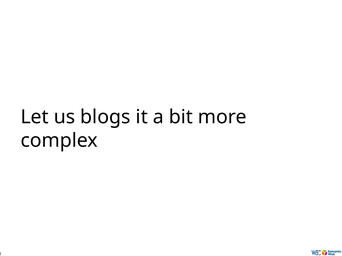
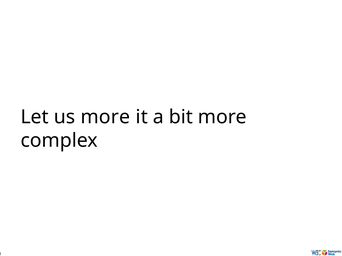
us blogs: blogs -> more
